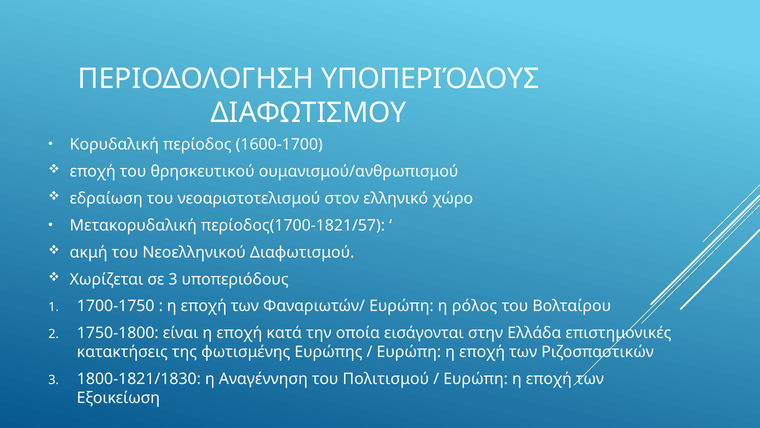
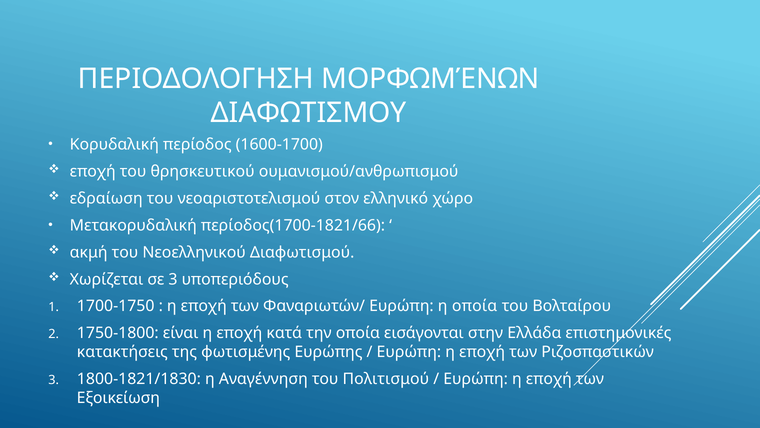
ΠΕΡΙΟΔΟΛΟΓΗΣΗ ΥΠΟΠΕΡΙΌΔΟΥΣ: ΥΠΟΠΕΡΙΌΔΟΥΣ -> ΜΟΡΦΩΜΈΝΩΝ
περίοδος(1700-1821/57: περίοδος(1700-1821/57 -> περίοδος(1700-1821/66
η ρόλος: ρόλος -> οποία
